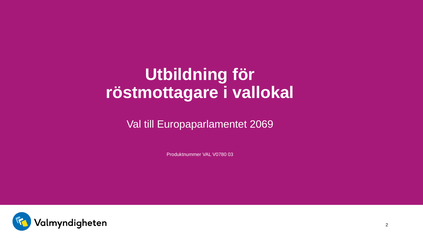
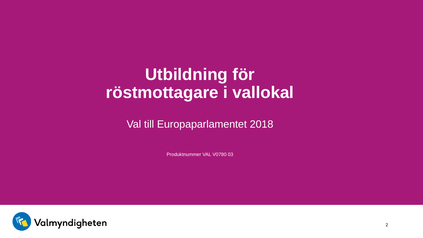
2069: 2069 -> 2018
